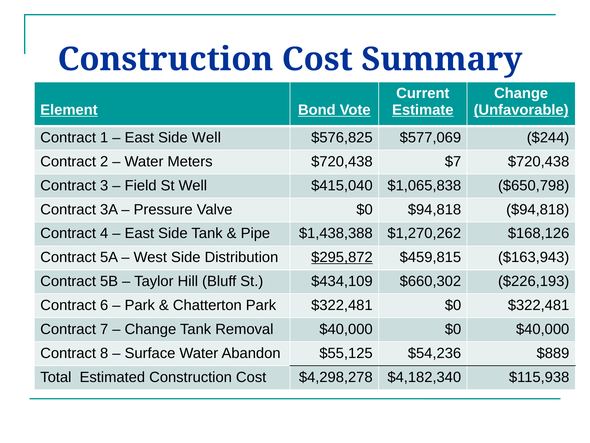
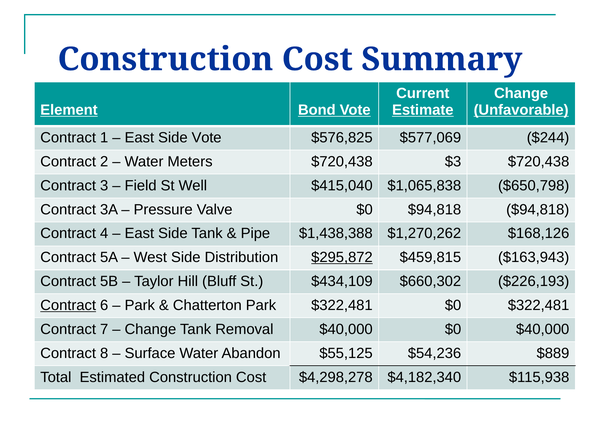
Side Well: Well -> Vote
$7: $7 -> $3
Contract at (68, 305) underline: none -> present
